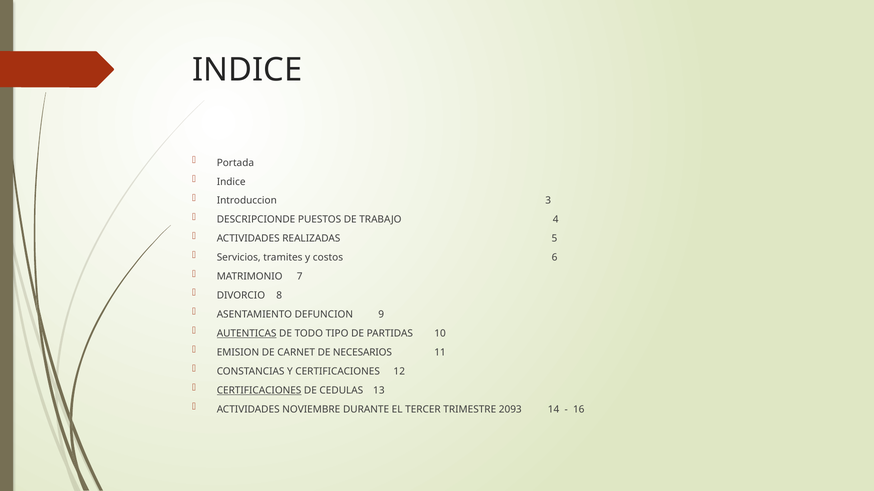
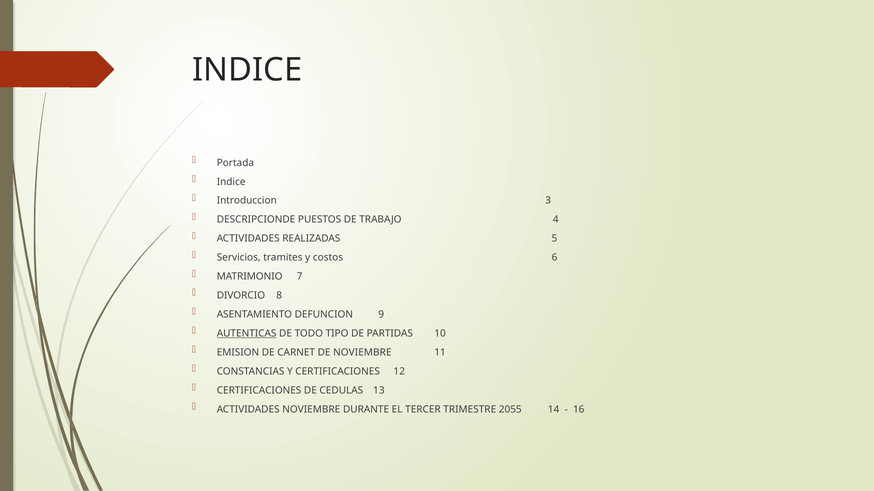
DE NECESARIOS: NECESARIOS -> NOVIEMBRE
CERTIFICACIONES at (259, 391) underline: present -> none
2093: 2093 -> 2055
